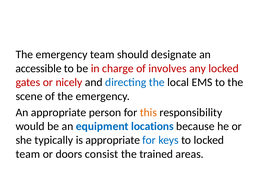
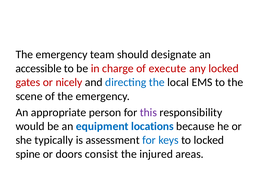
involves: involves -> execute
this colour: orange -> purple
is appropriate: appropriate -> assessment
team at (28, 154): team -> spine
trained: trained -> injured
